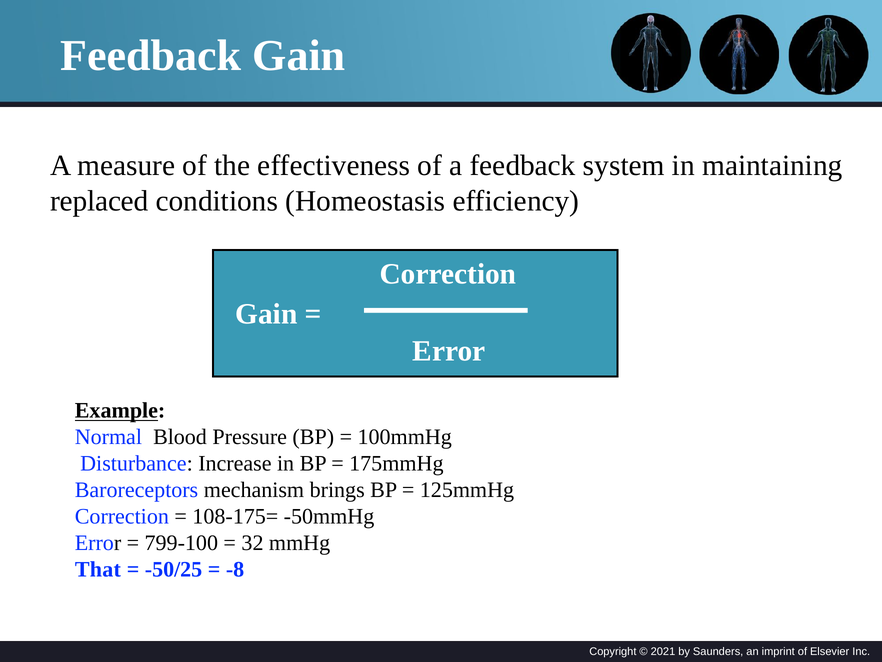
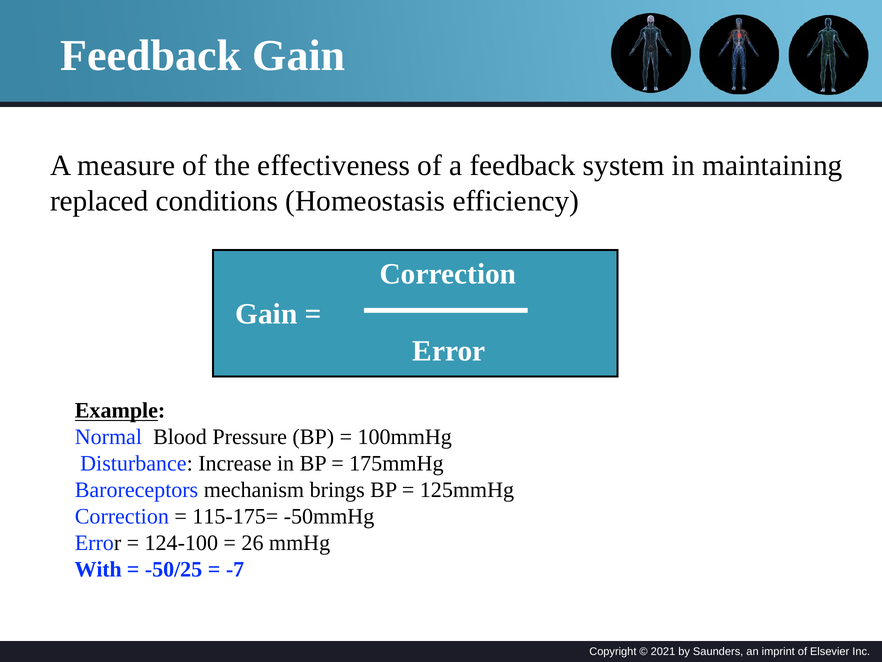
108-175=: 108-175= -> 115-175=
799-100: 799-100 -> 124-100
32: 32 -> 26
That: That -> With
-8: -8 -> -7
